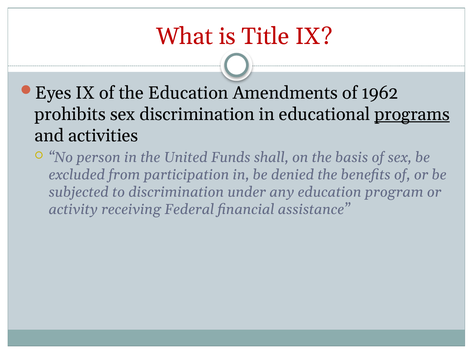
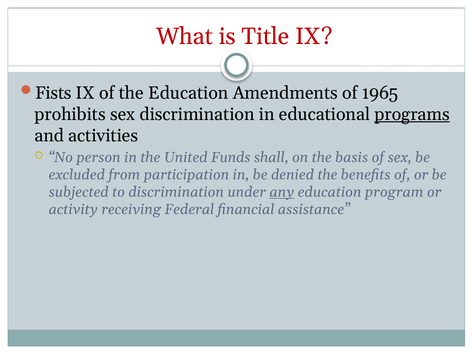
Eyes: Eyes -> Fists
1962: 1962 -> 1965
any underline: none -> present
